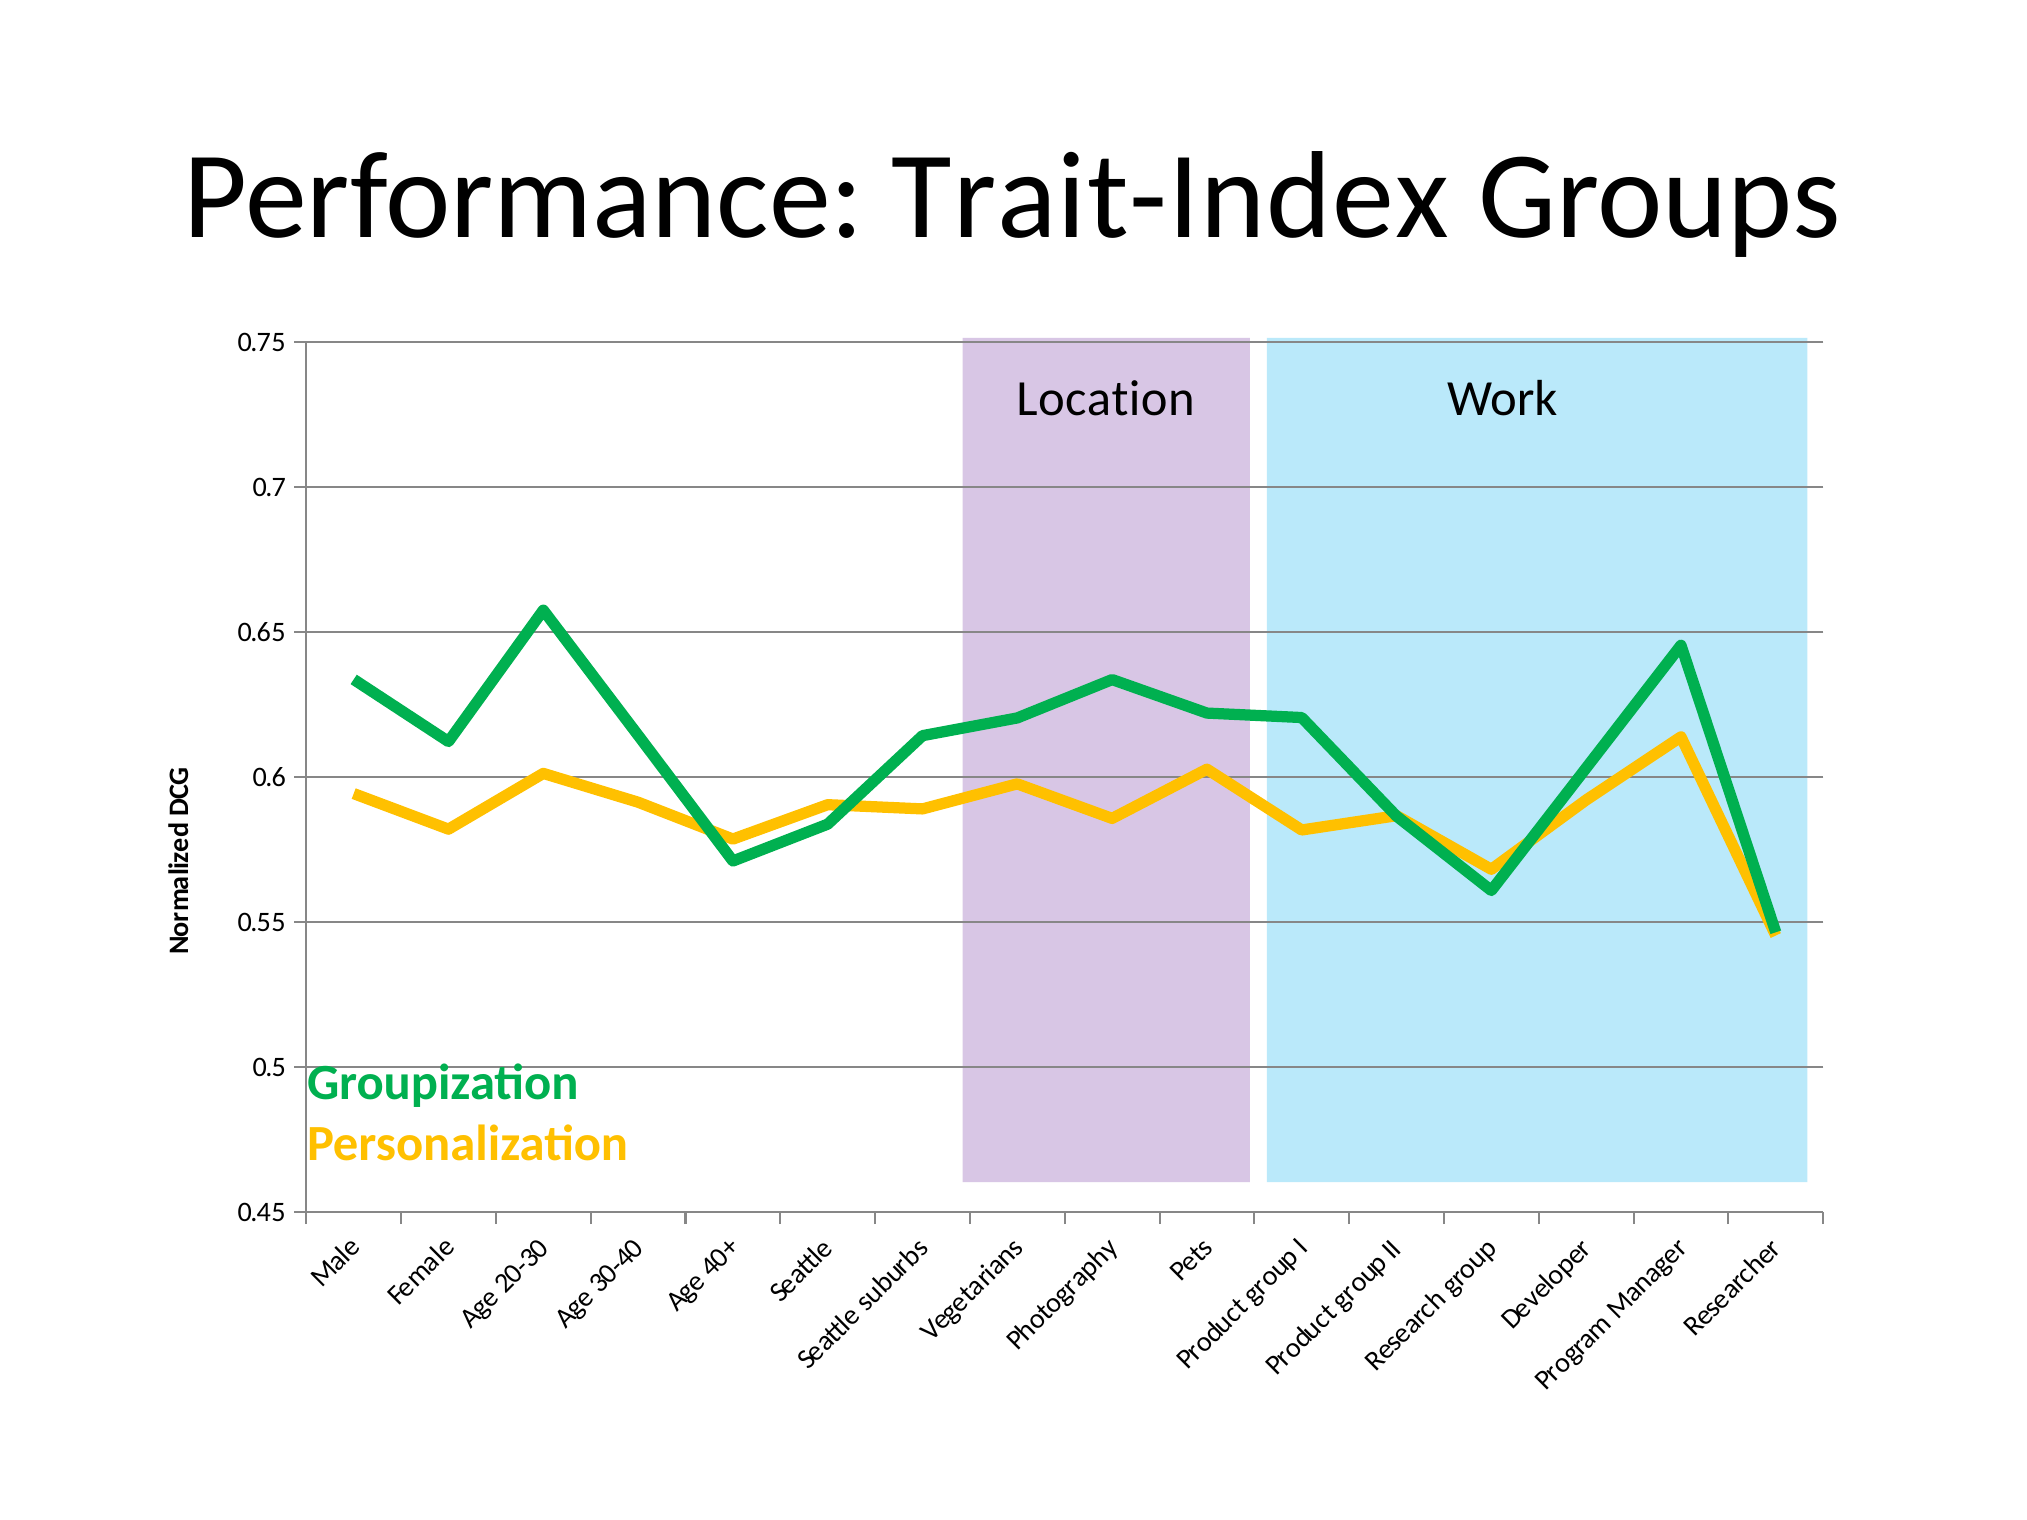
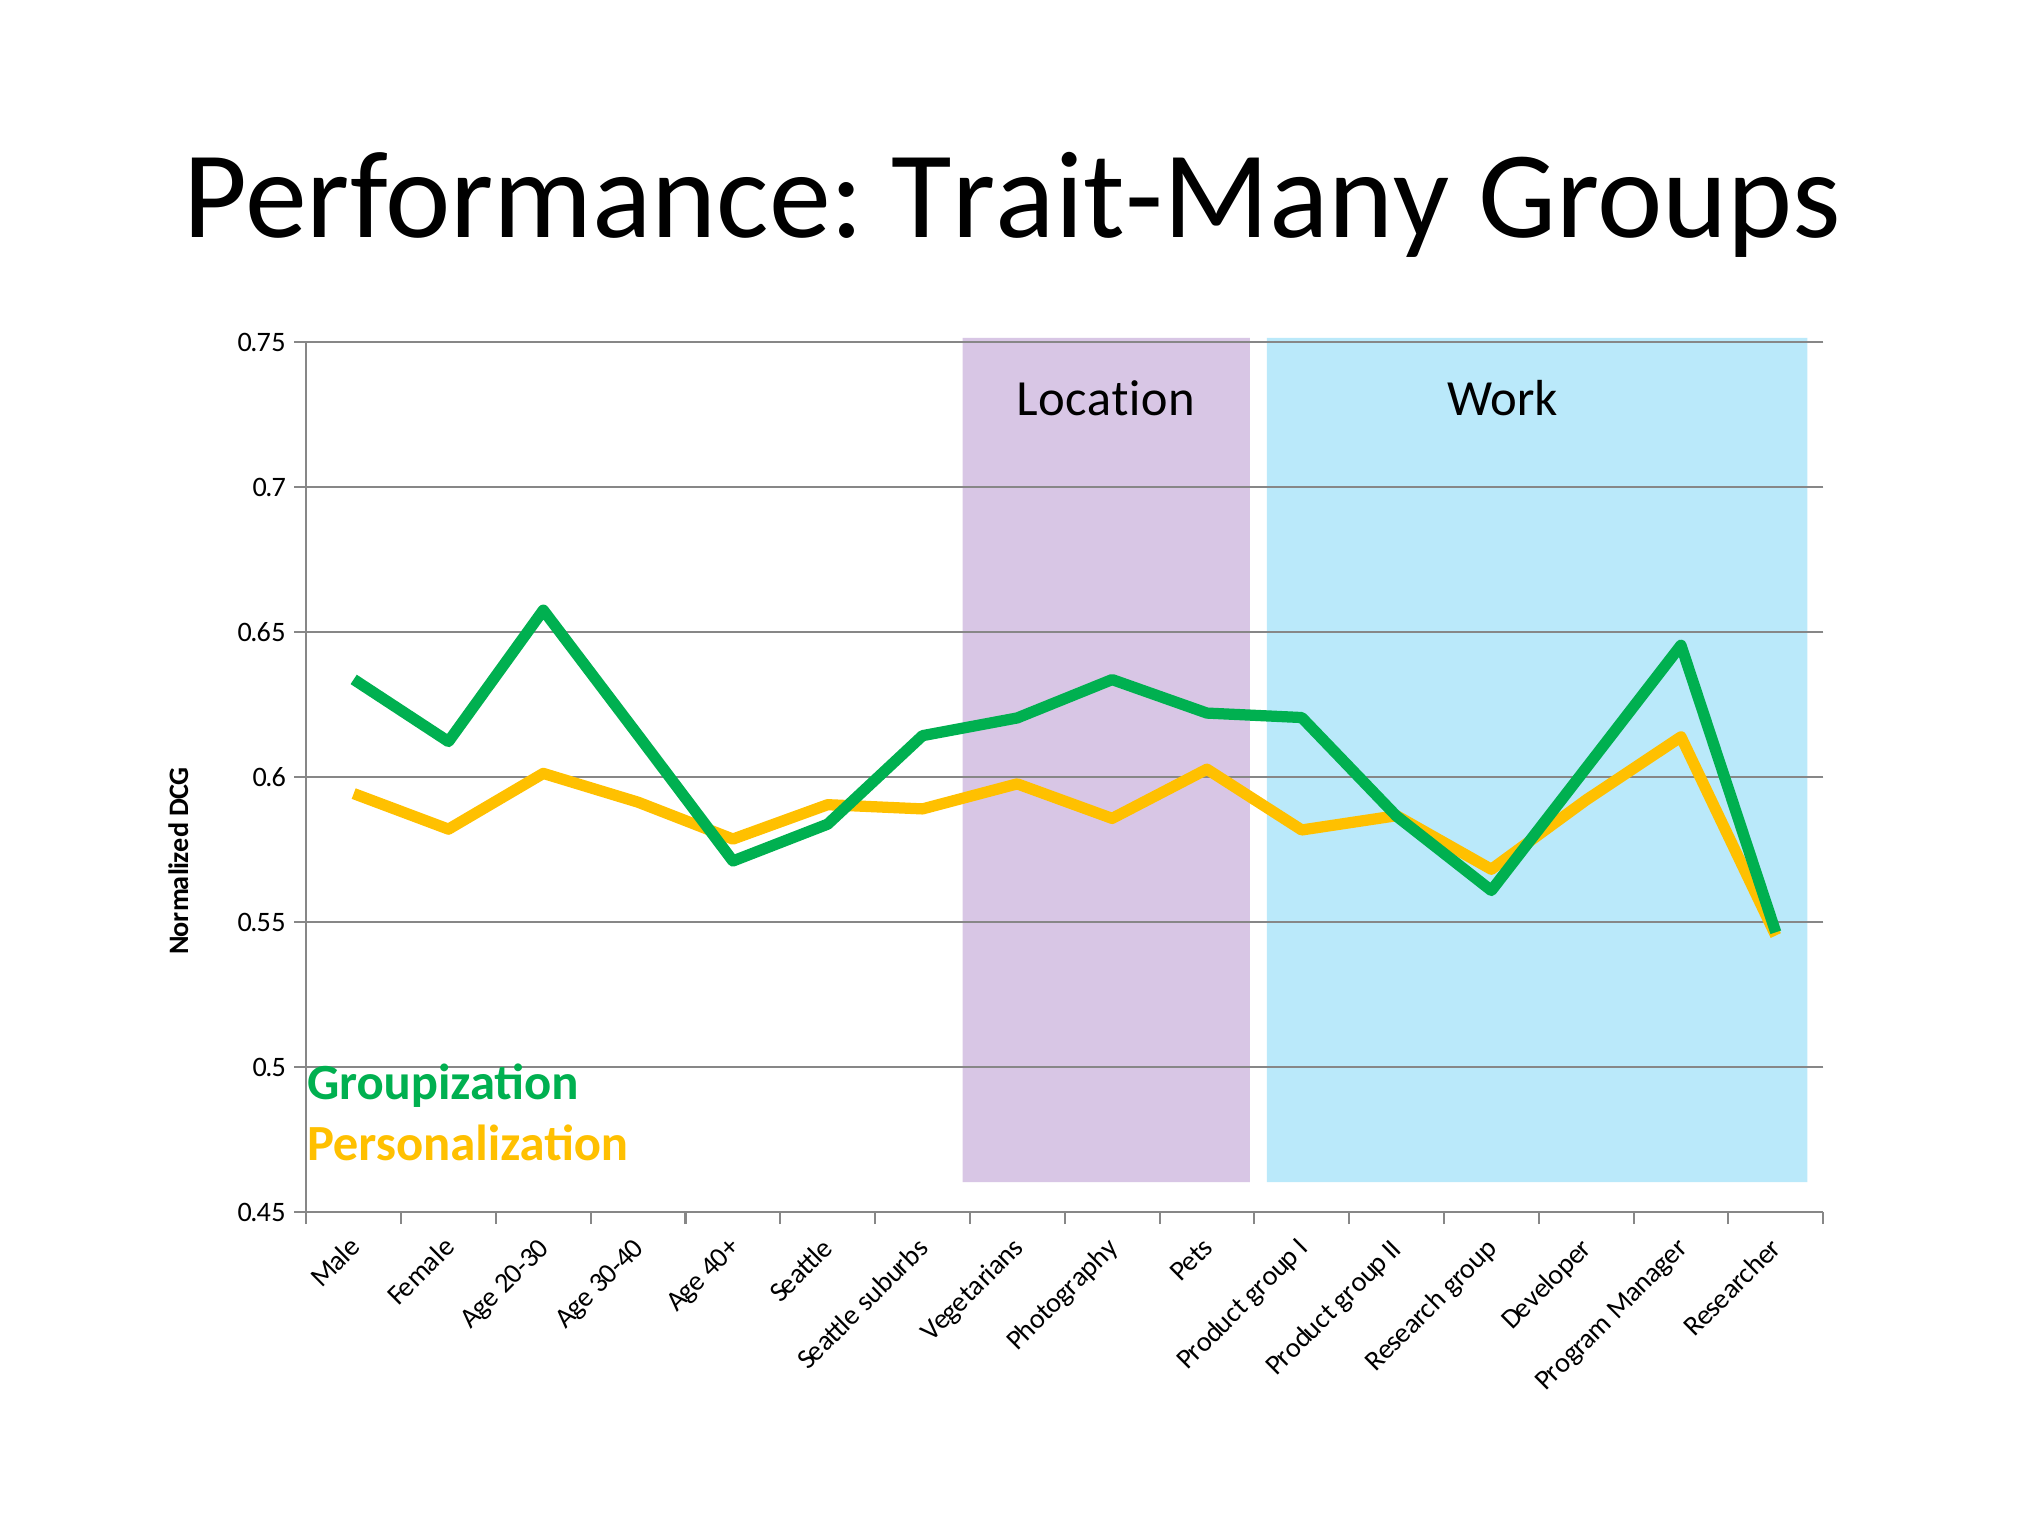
Trait-Index: Trait-Index -> Trait-Many
